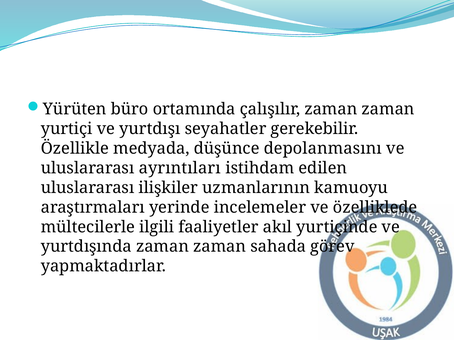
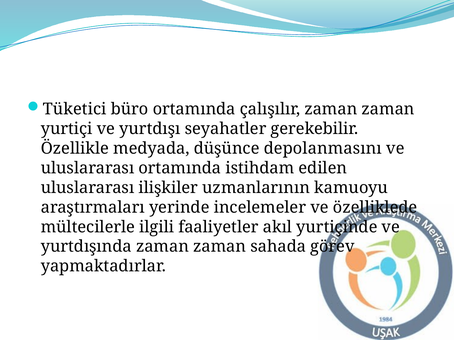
Yürüten: Yürüten -> Tüketici
uluslararası ayrıntıları: ayrıntıları -> ortamında
